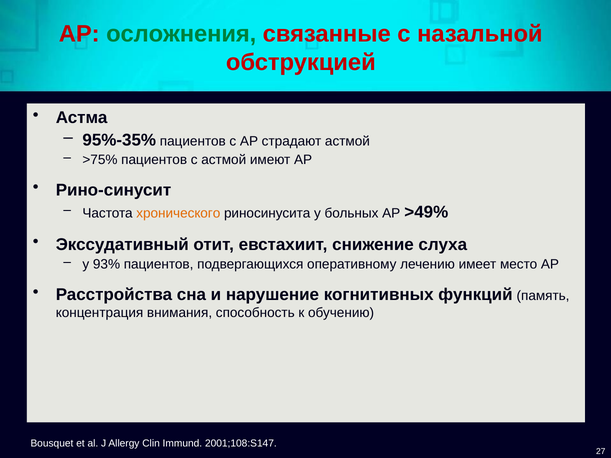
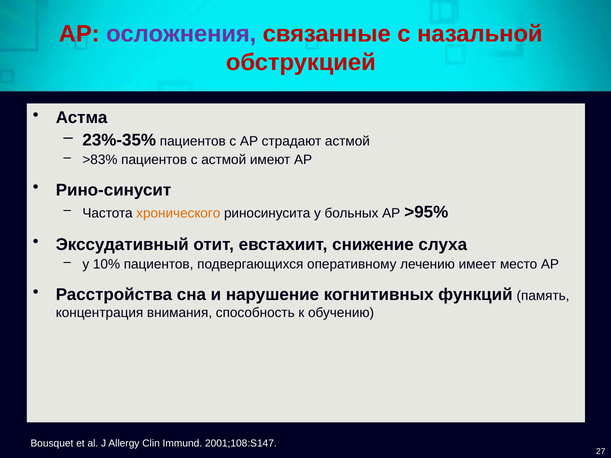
осложнения colour: green -> purple
95%-35%: 95%-35% -> 23%-35%
>75%: >75% -> >83%
>49%: >49% -> >95%
93%: 93% -> 10%
